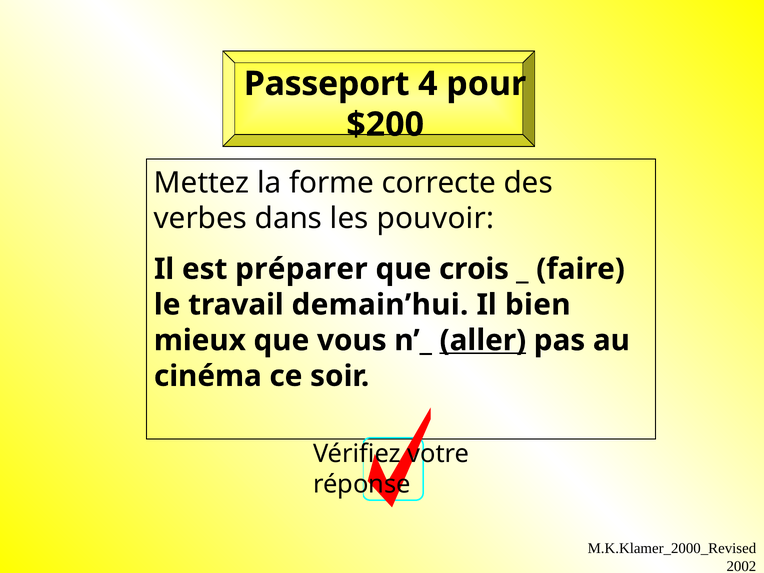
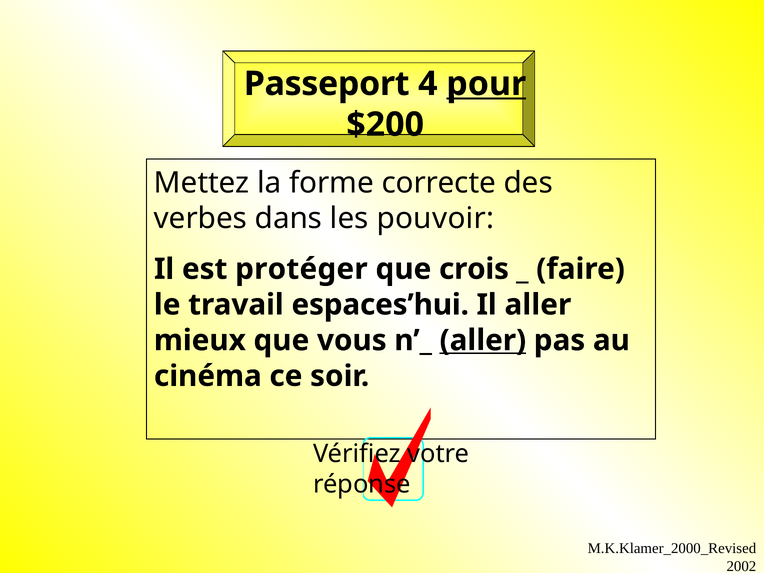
pour underline: none -> present
préparer: préparer -> protéger
demain’hui: demain’hui -> espaces’hui
Il bien: bien -> aller
